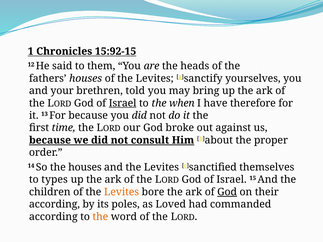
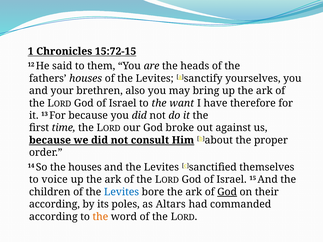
15:92-15: 15:92-15 -> 15:72-15
told: told -> also
Israel at (123, 103) underline: present -> none
when: when -> want
types: types -> voice
Levites at (121, 192) colour: orange -> blue
Loved: Loved -> Altars
